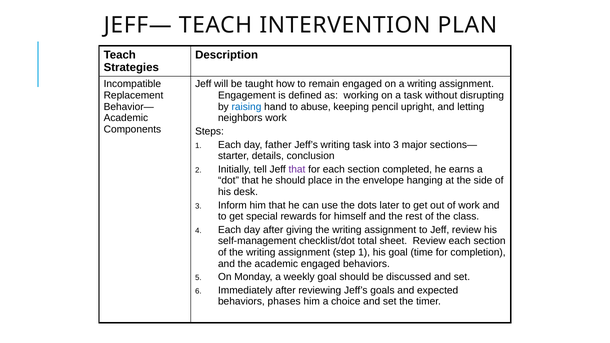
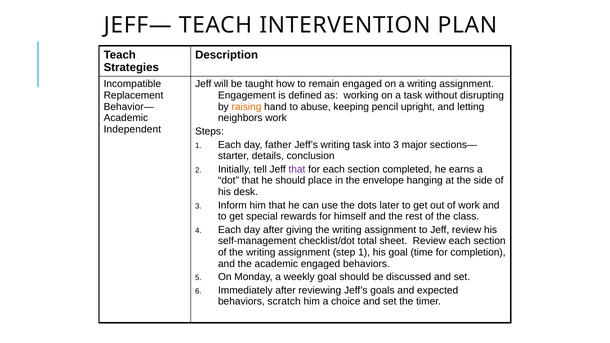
raising colour: blue -> orange
Components: Components -> Independent
phases: phases -> scratch
